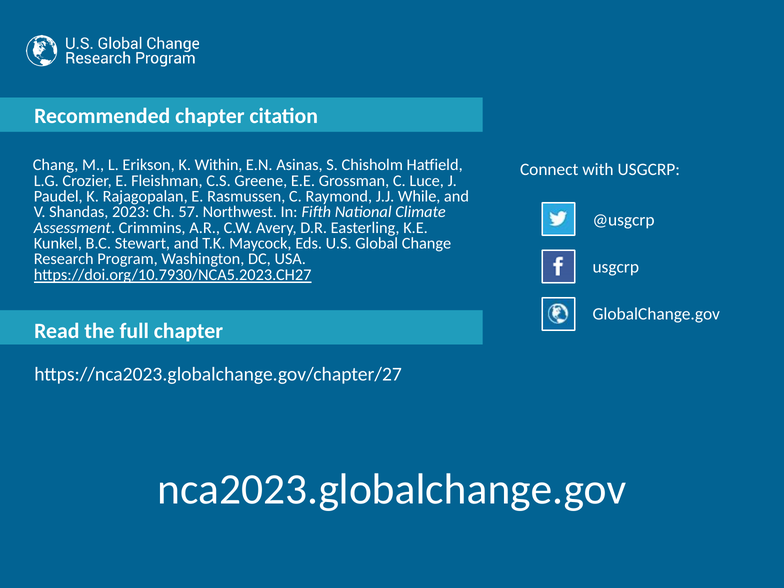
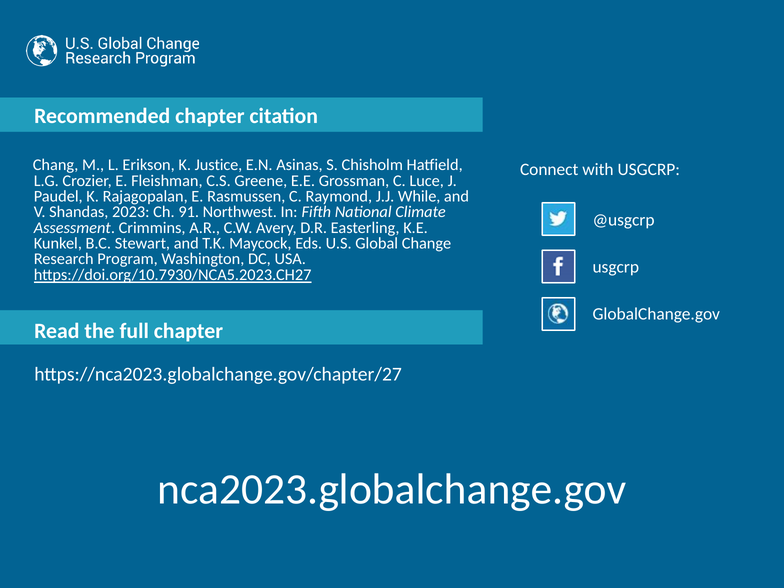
Within: Within -> Justice
57: 57 -> 91
